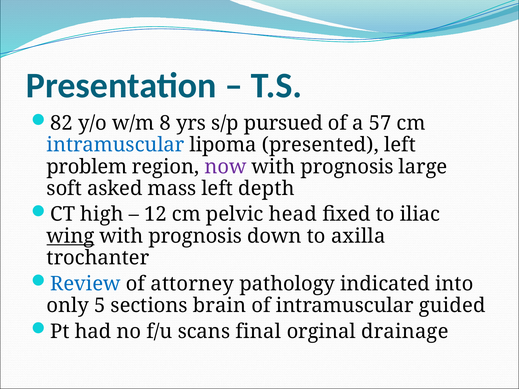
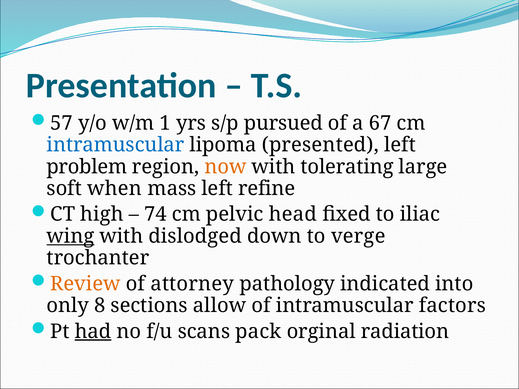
82: 82 -> 57
8: 8 -> 1
57: 57 -> 67
now colour: purple -> orange
prognosis at (347, 167): prognosis -> tolerating
asked: asked -> when
depth: depth -> refine
12: 12 -> 74
prognosis at (195, 236): prognosis -> dislodged
axilla: axilla -> verge
Review colour: blue -> orange
5: 5 -> 8
brain: brain -> allow
guided: guided -> factors
had underline: none -> present
final: final -> pack
drainage: drainage -> radiation
